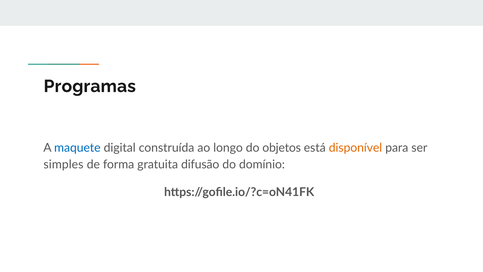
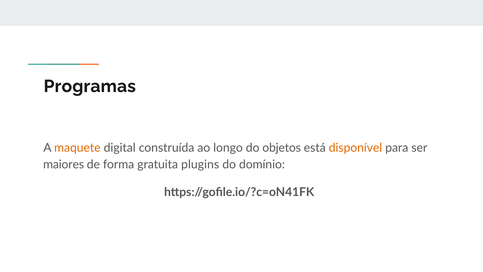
maquete colour: blue -> orange
simples: simples -> maiores
difusão: difusão -> plugins
